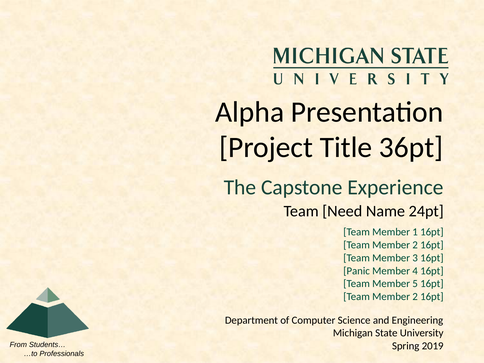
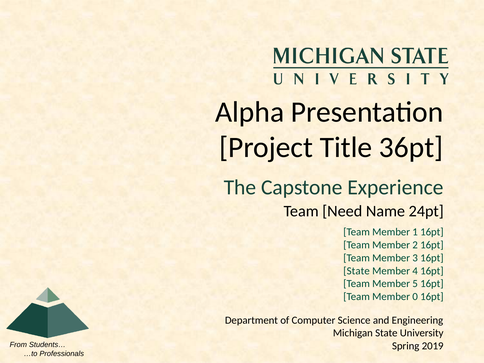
Panic at (357, 271): Panic -> State
2 at (415, 297): 2 -> 0
